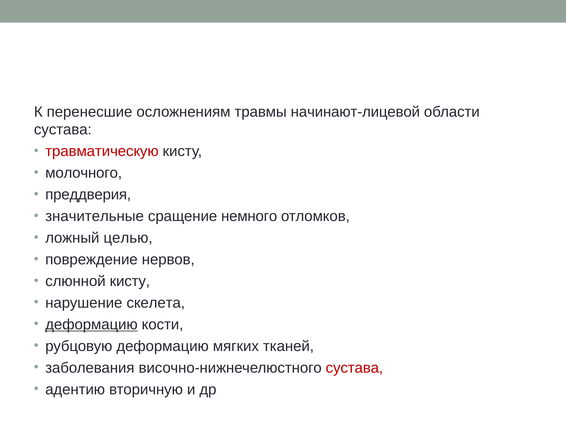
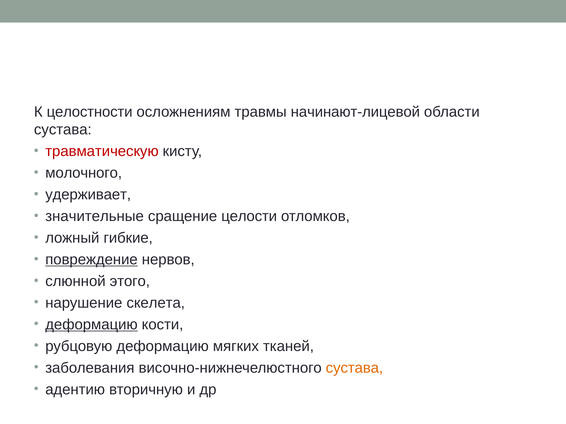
перенесшие: перенесшие -> целостности
преддверия: преддверия -> удерживает
немного: немного -> целости
целью: целью -> гибкие
повреждение underline: none -> present
слюнной кисту: кисту -> этого
сустава at (354, 368) colour: red -> orange
